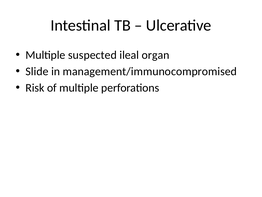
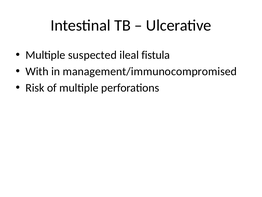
organ: organ -> fistula
Slide: Slide -> With
